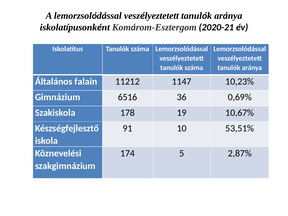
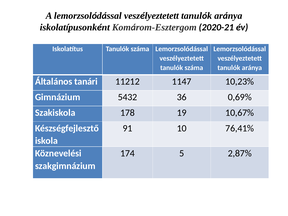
falain: falain -> tanári
6516: 6516 -> 5432
53,51%: 53,51% -> 76,41%
